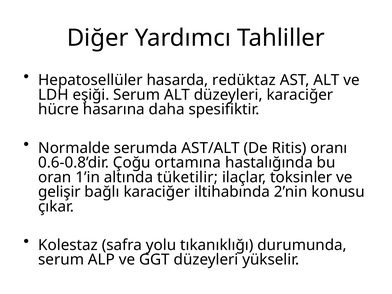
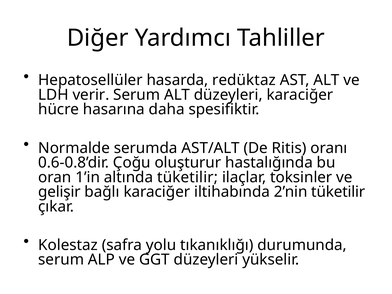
eşiği: eşiği -> verir
ortamına: ortamına -> oluşturur
2’nin konusu: konusu -> tüketilir
